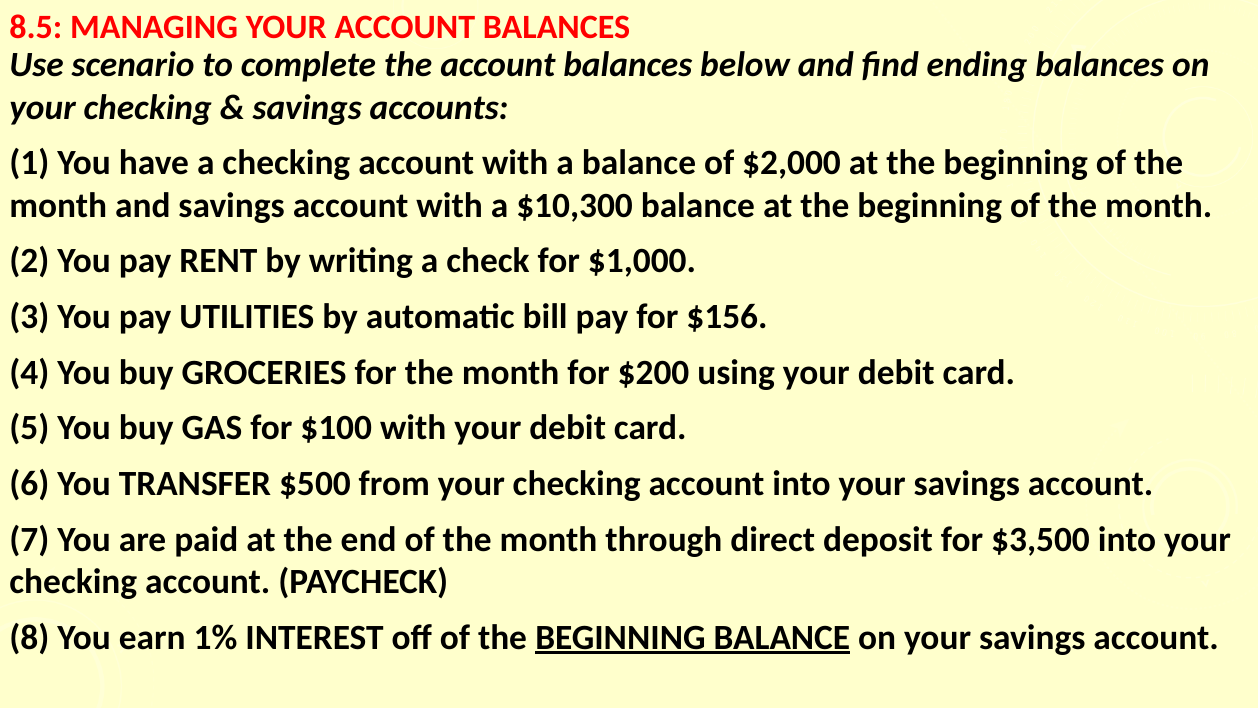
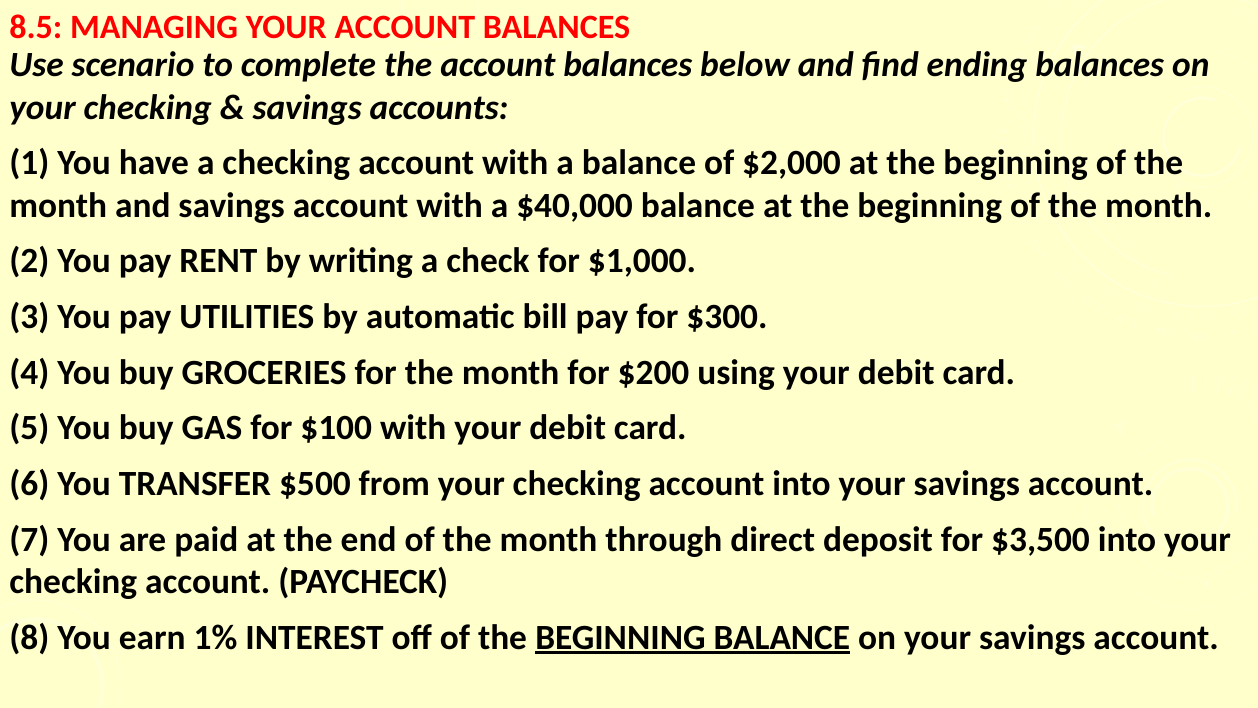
$10,300: $10,300 -> $40,000
$156: $156 -> $300
